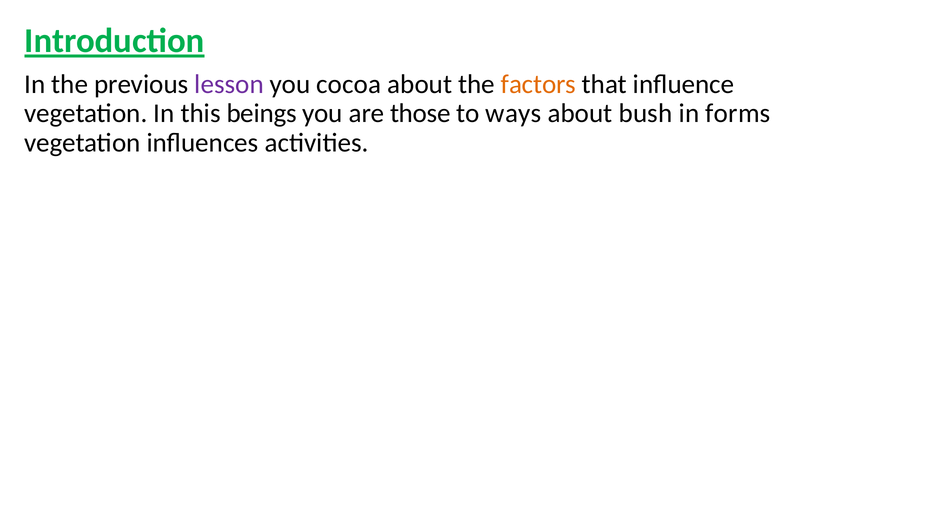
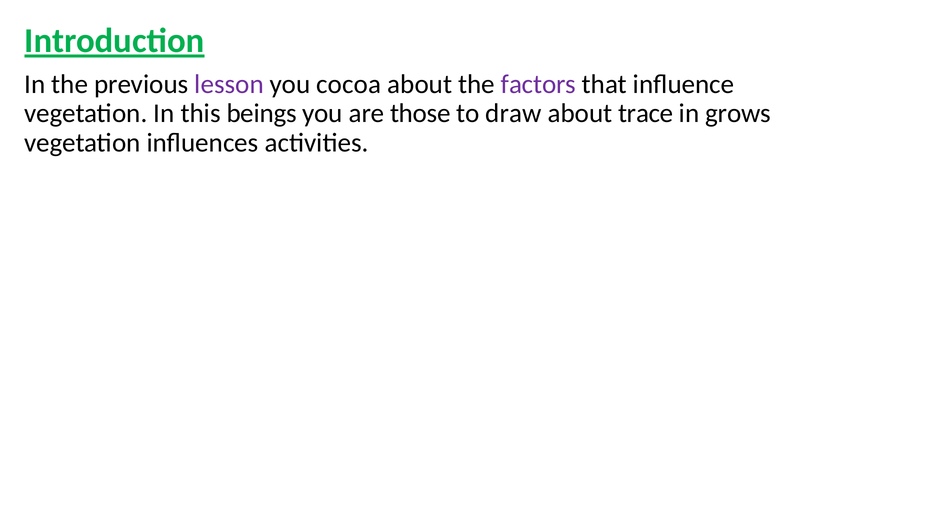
factors colour: orange -> purple
ways: ways -> draw
bush: bush -> trace
forms: forms -> grows
